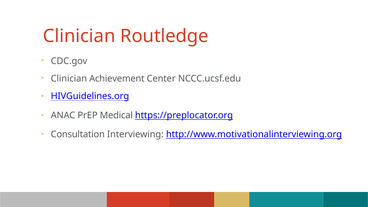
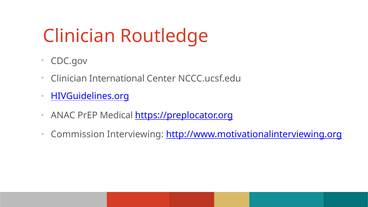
Achievement: Achievement -> International
Consultation: Consultation -> Commission
